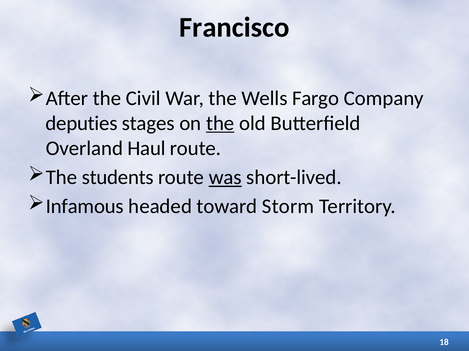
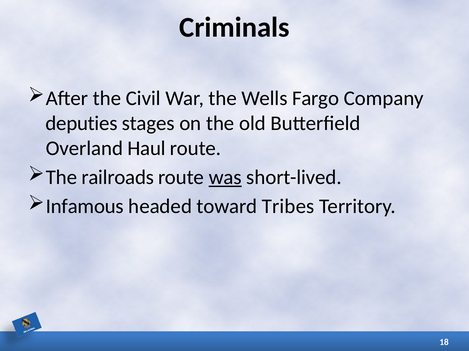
Francisco: Francisco -> Criminals
the at (220, 123) underline: present -> none
students: students -> railroads
Storm: Storm -> Tribes
